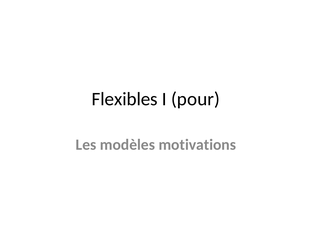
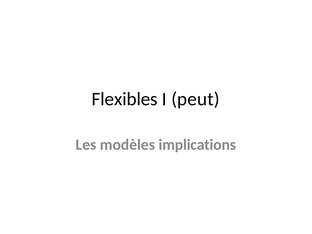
pour: pour -> peut
motivations: motivations -> implications
